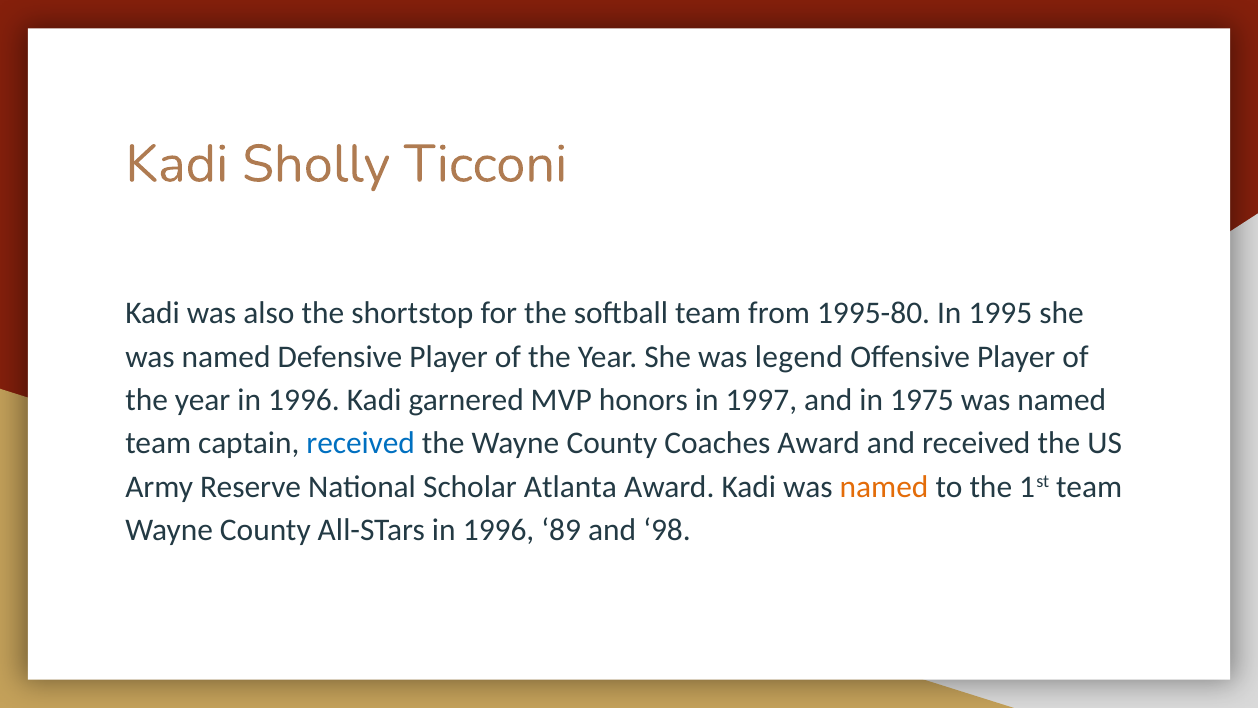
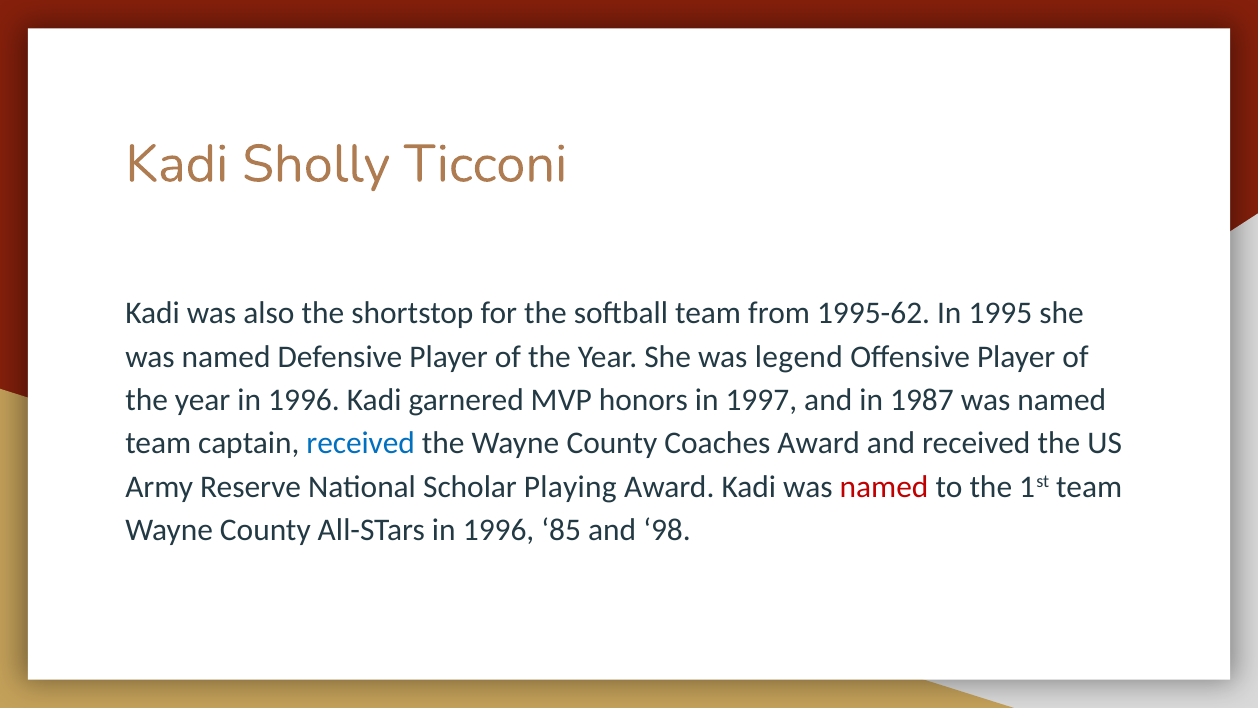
1995-80: 1995-80 -> 1995-62
1975: 1975 -> 1987
Atlanta: Atlanta -> Playing
named at (884, 487) colour: orange -> red
89: 89 -> 85
